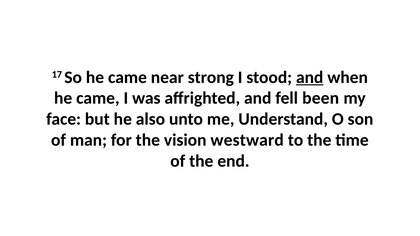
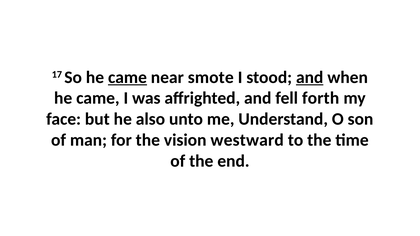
came at (127, 77) underline: none -> present
strong: strong -> smote
been: been -> forth
